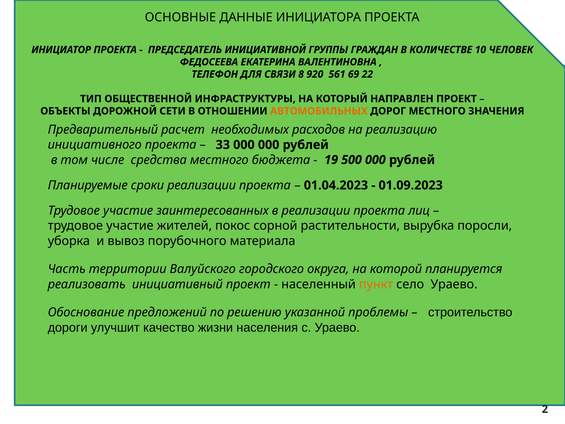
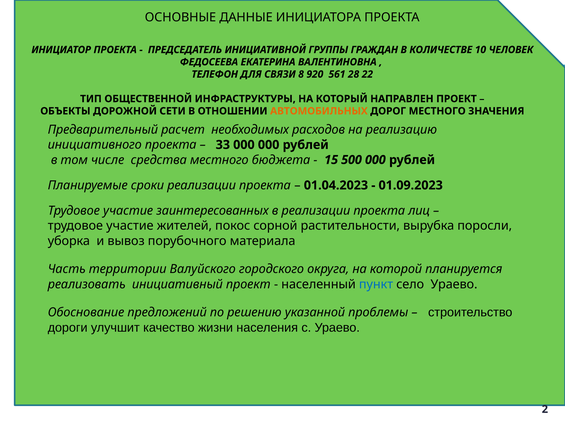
69: 69 -> 28
19: 19 -> 15
пункт colour: orange -> blue
